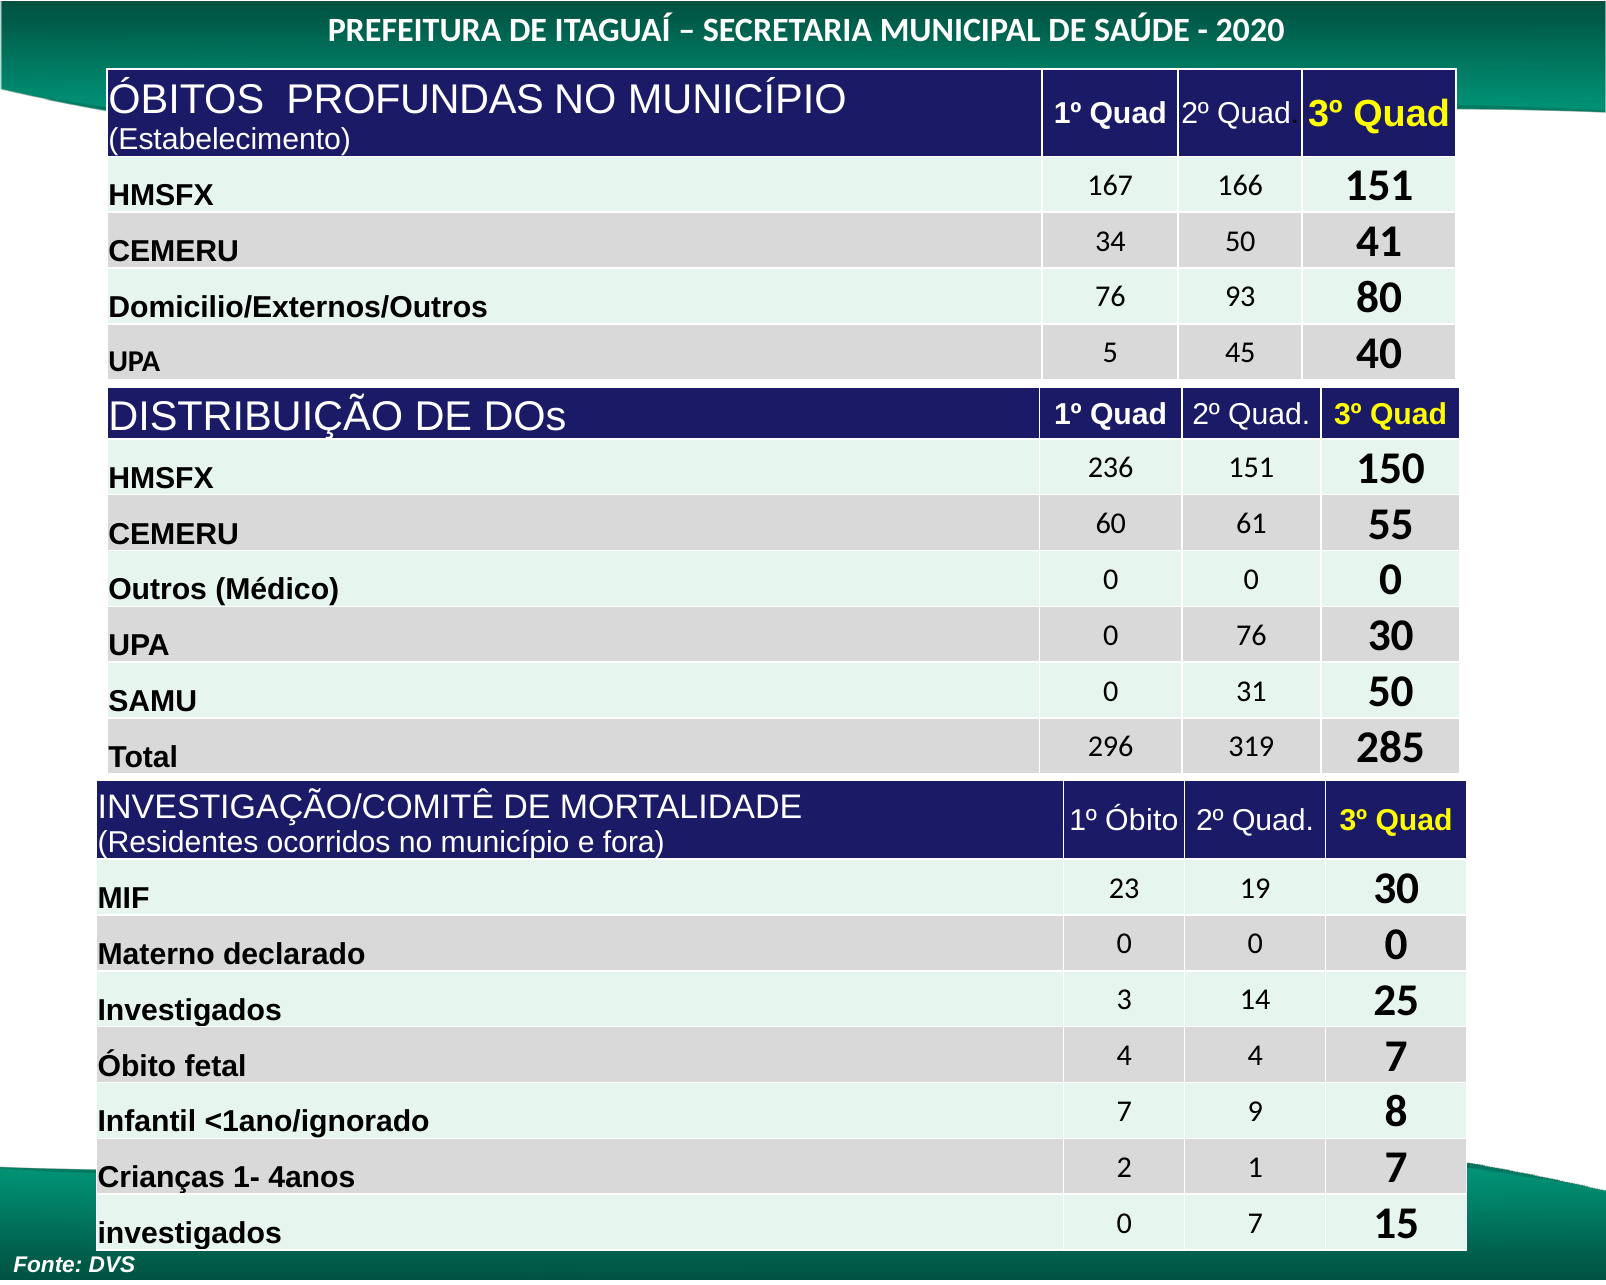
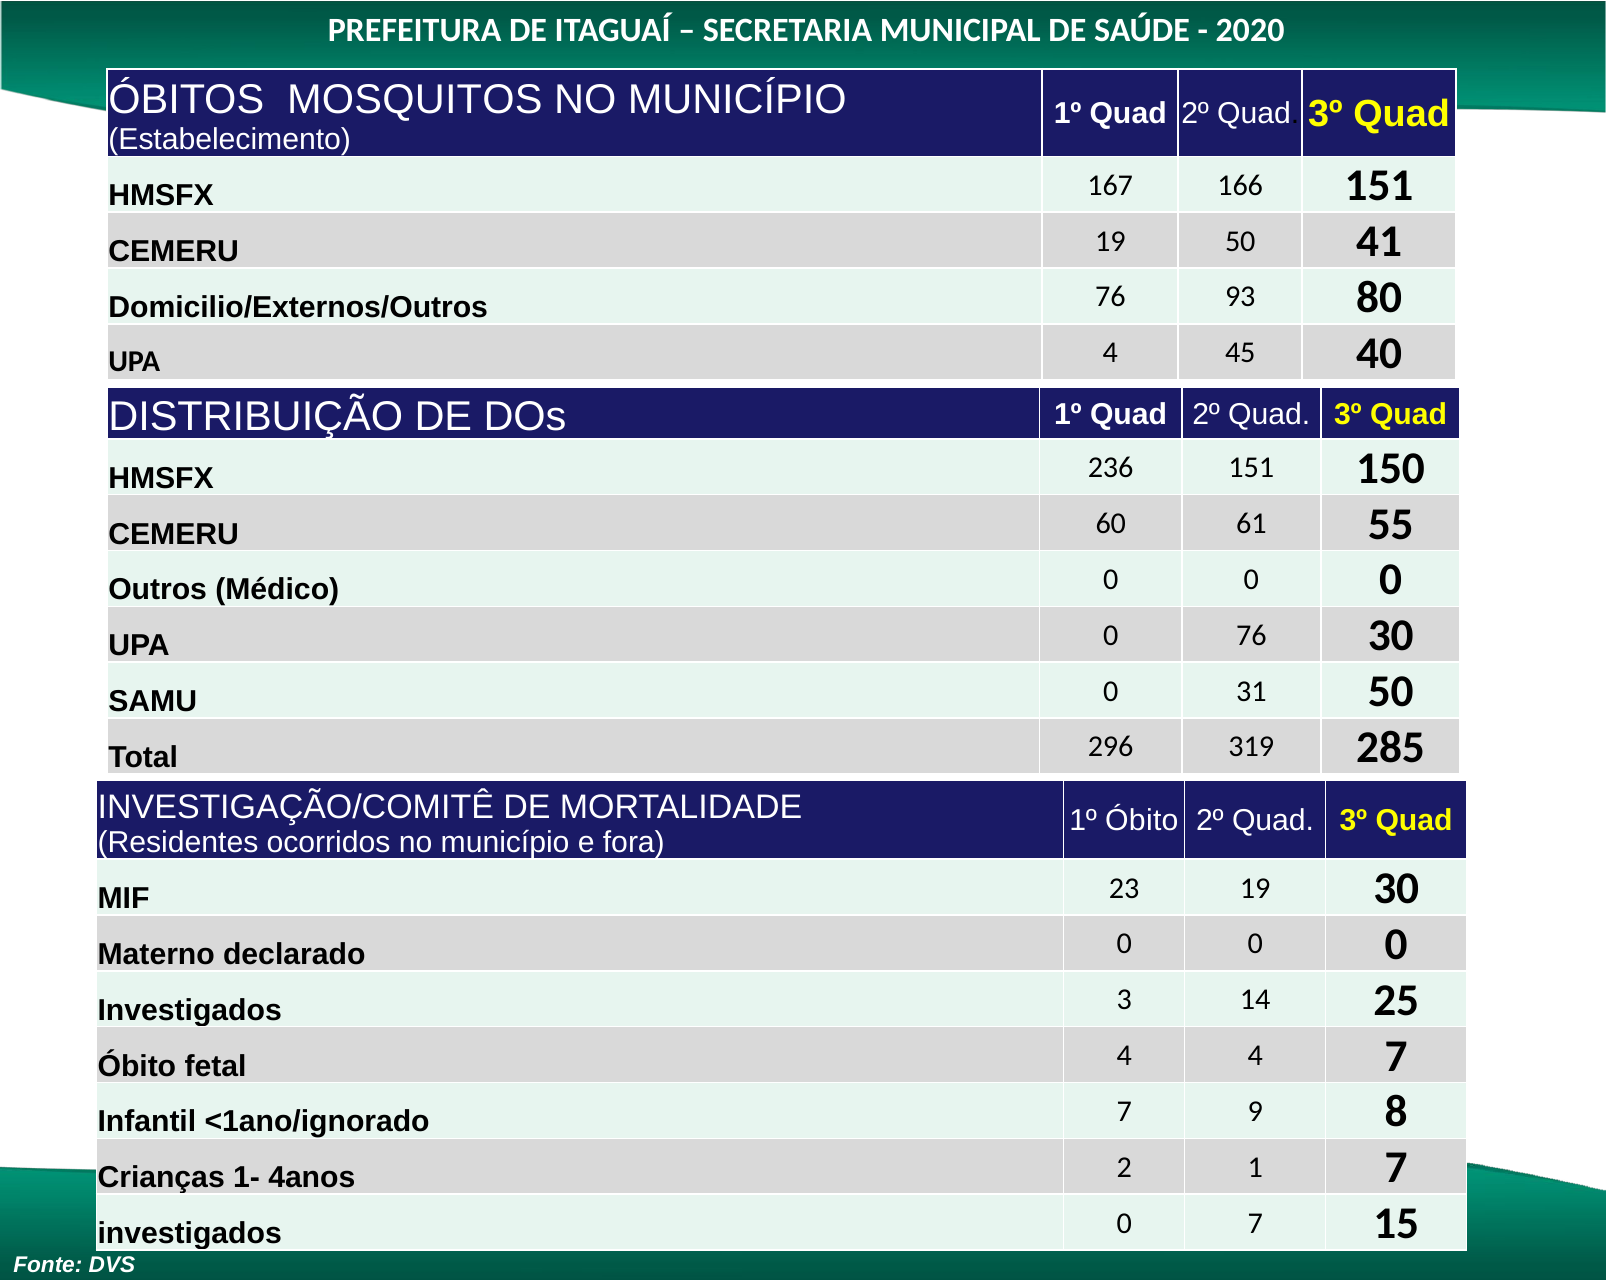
PROFUNDAS: PROFUNDAS -> MOSQUITOS
CEMERU 34: 34 -> 19
UPA 5: 5 -> 4
